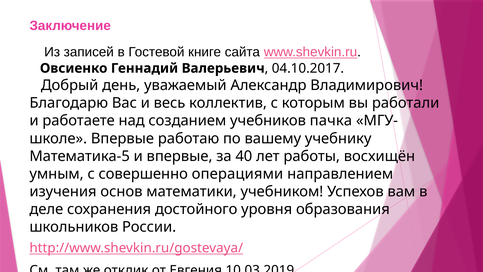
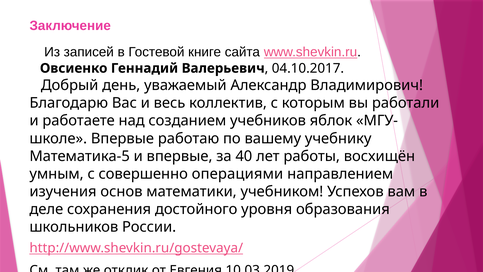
пачка: пачка -> яблок
